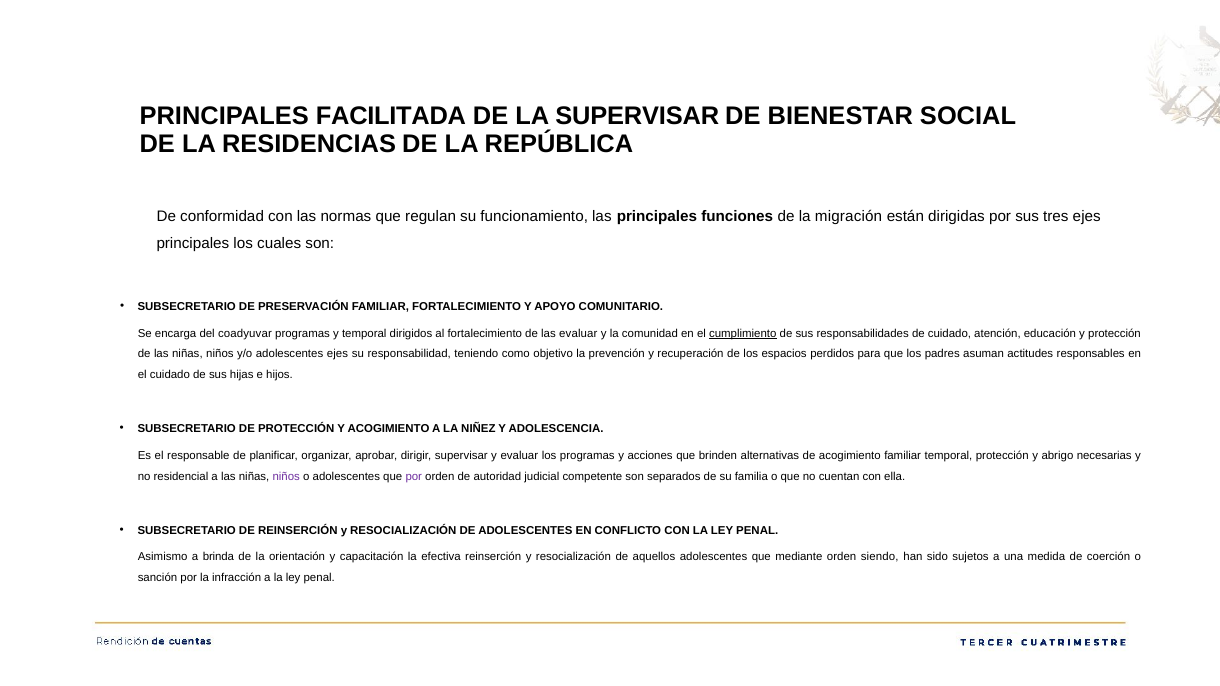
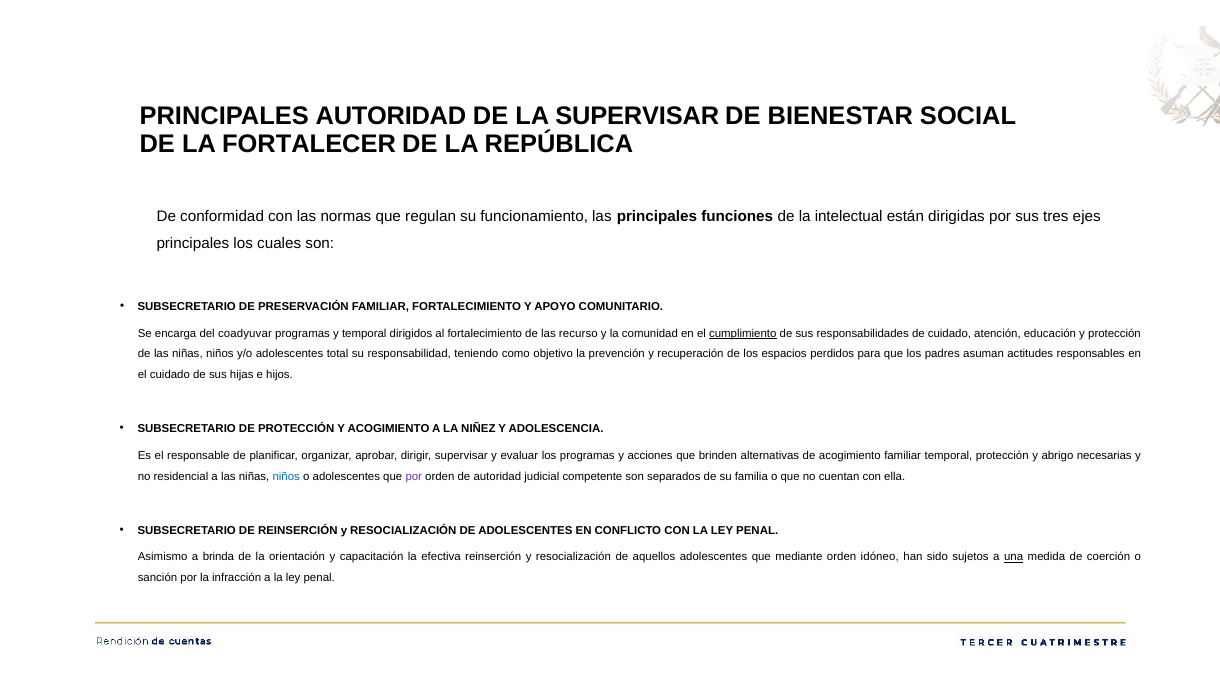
PRINCIPALES FACILITADA: FACILITADA -> AUTORIDAD
RESIDENCIAS: RESIDENCIAS -> FORTALECER
migración: migración -> intelectual
las evaluar: evaluar -> recurso
adolescentes ejes: ejes -> total
niños at (286, 476) colour: purple -> blue
siendo: siendo -> idóneo
una underline: none -> present
